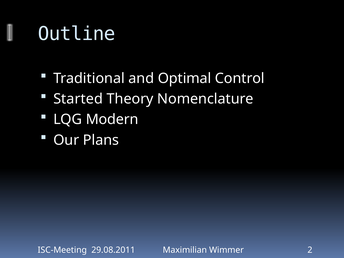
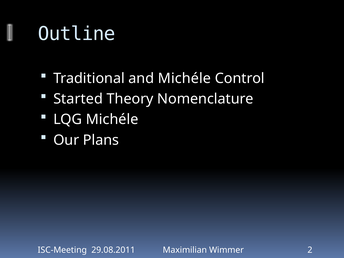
and Optimal: Optimal -> Michéle
LQG Modern: Modern -> Michéle
